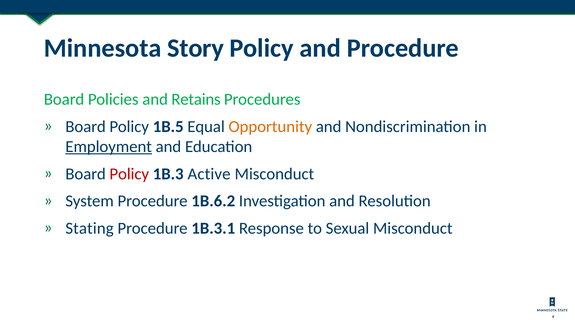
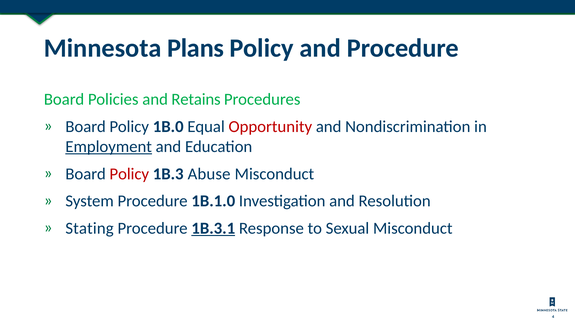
Story: Story -> Plans
1B.5: 1B.5 -> 1B.0
Opportunity colour: orange -> red
Active: Active -> Abuse
1B.6.2: 1B.6.2 -> 1B.1.0
1B.3.1 underline: none -> present
